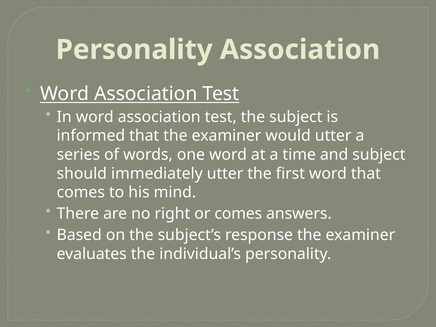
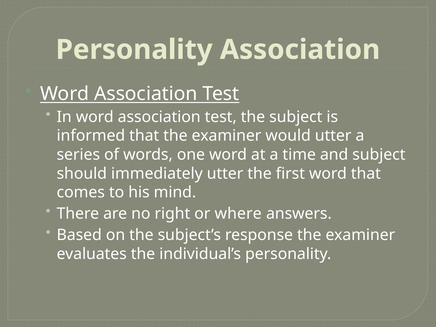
or comes: comes -> where
